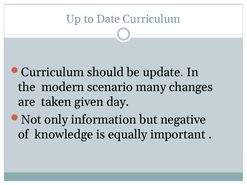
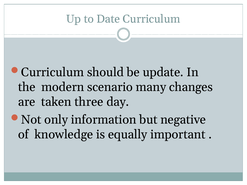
given: given -> three
